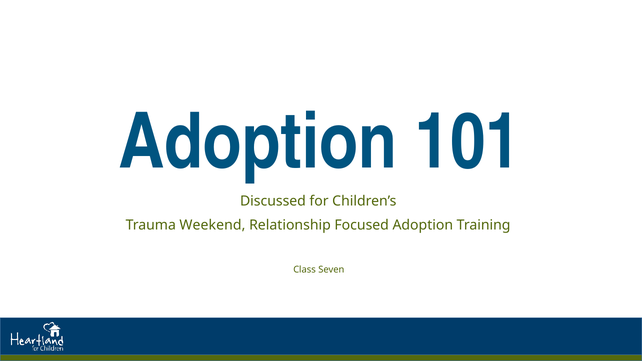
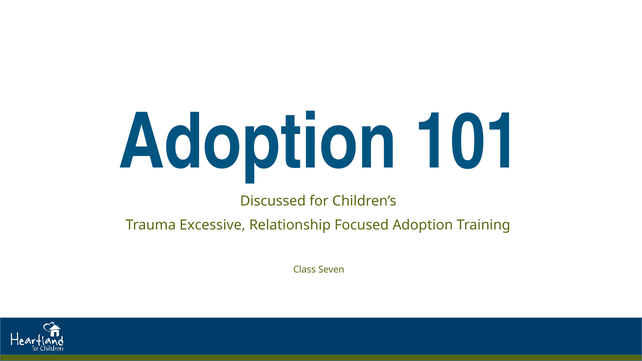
Weekend: Weekend -> Excessive
